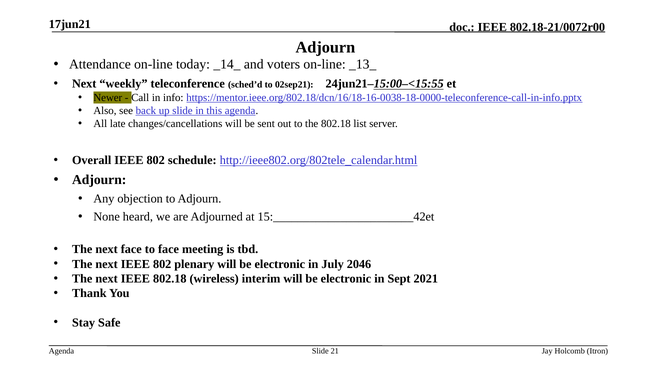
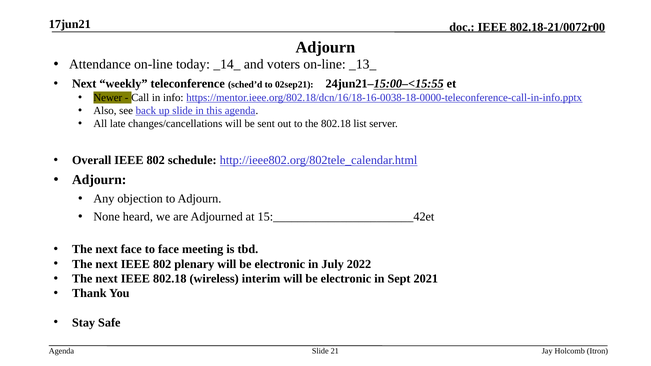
2046: 2046 -> 2022
